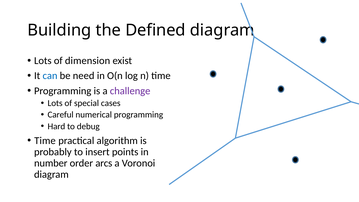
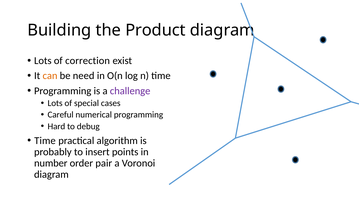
Defined: Defined -> Product
dimension: dimension -> correction
can colour: blue -> orange
arcs: arcs -> pair
